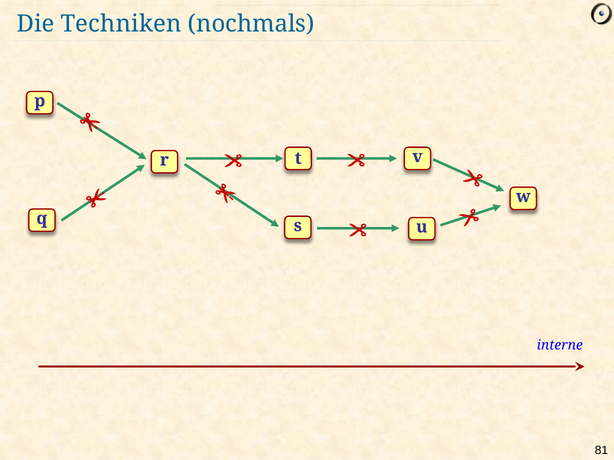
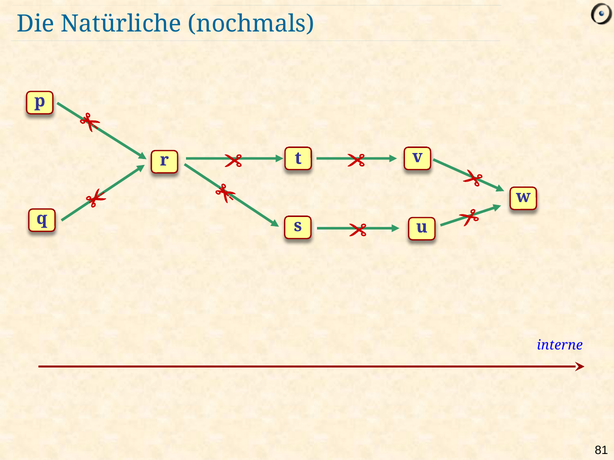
Techniken: Techniken -> Natürliche
